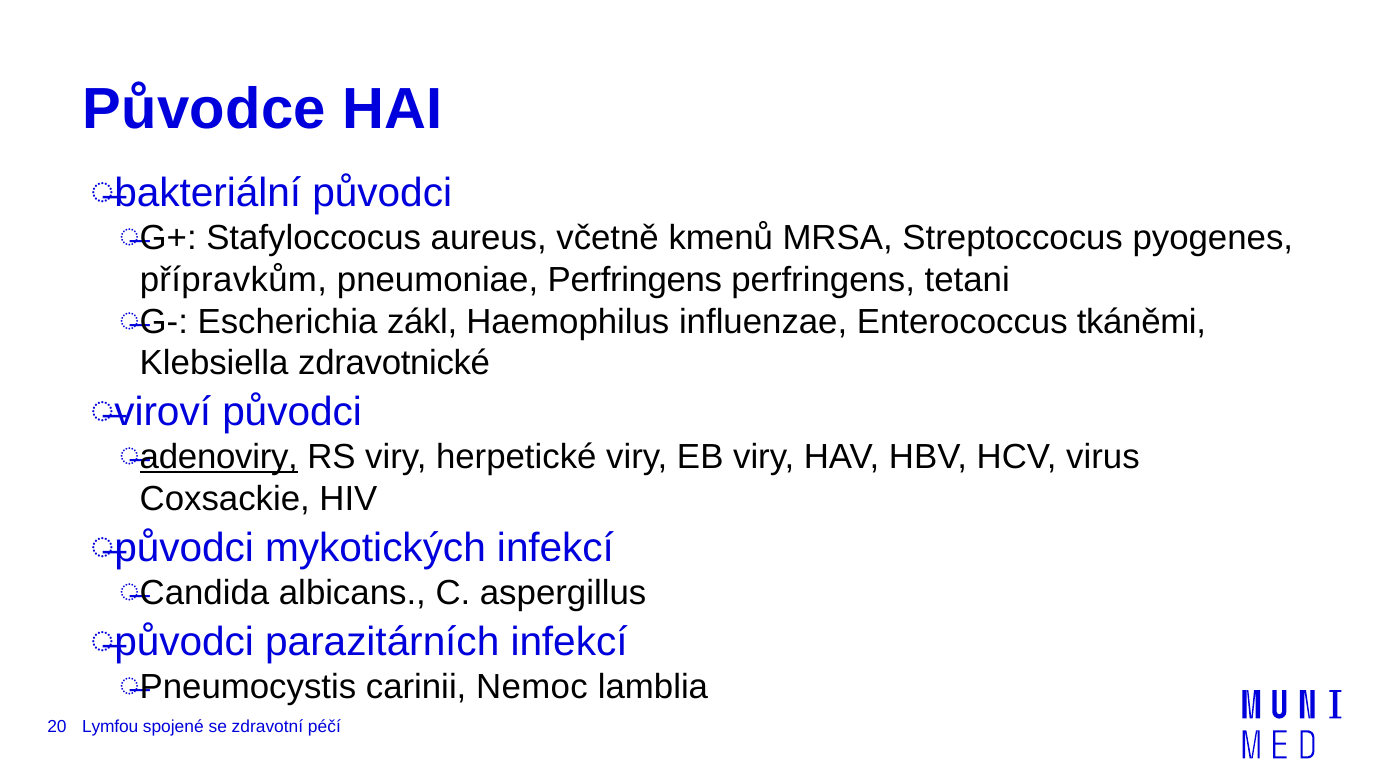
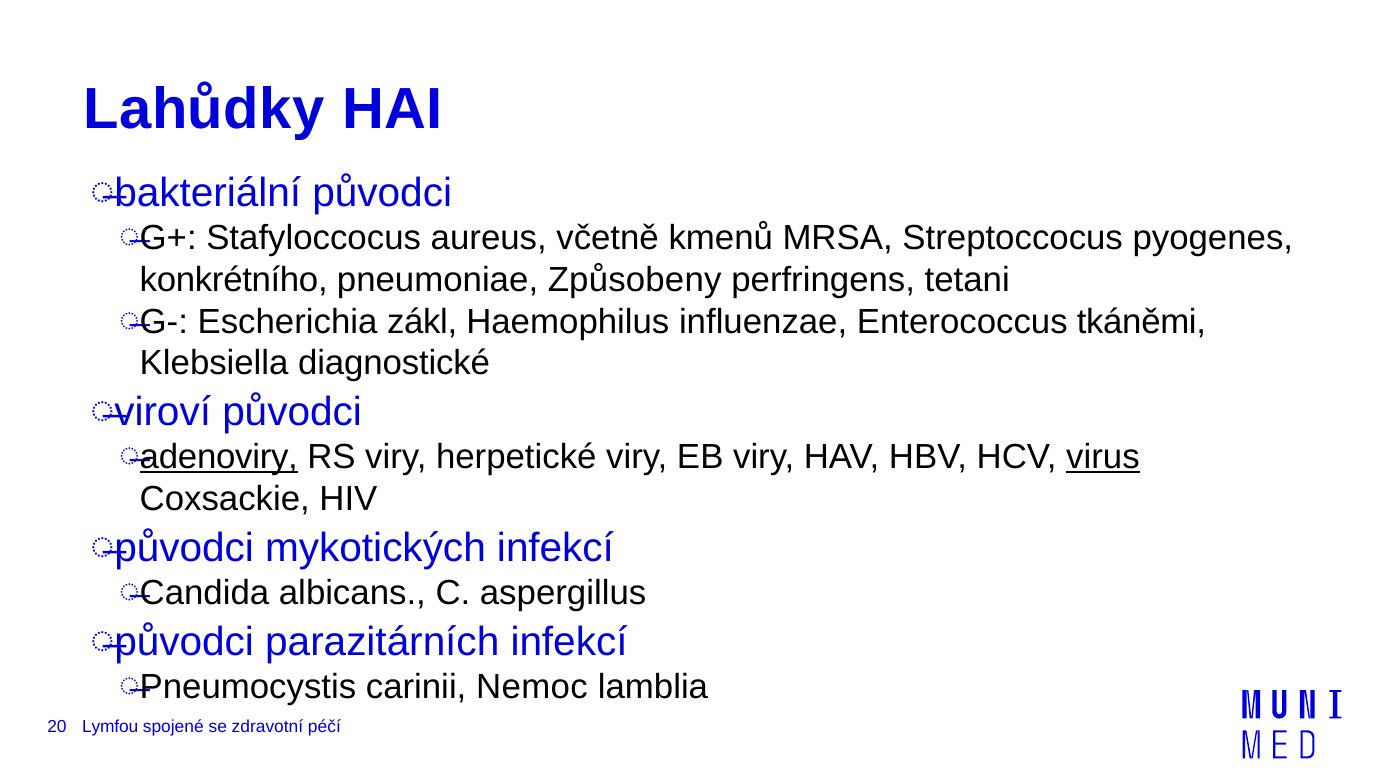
Původce: Původce -> Lahůdky
přípravkům: přípravkům -> konkrétního
pneumoniae Perfringens: Perfringens -> Způsobeny
zdravotnické: zdravotnické -> diagnostické
virus underline: none -> present
